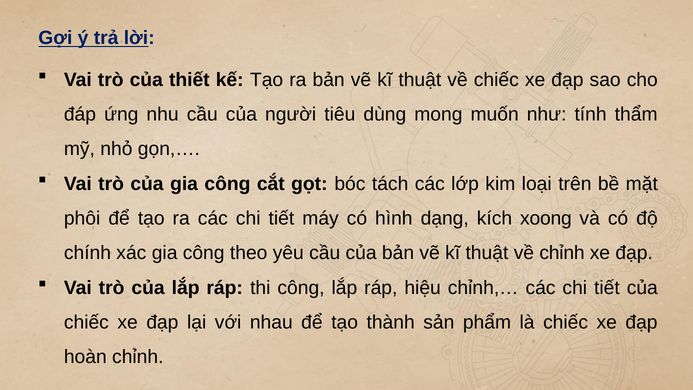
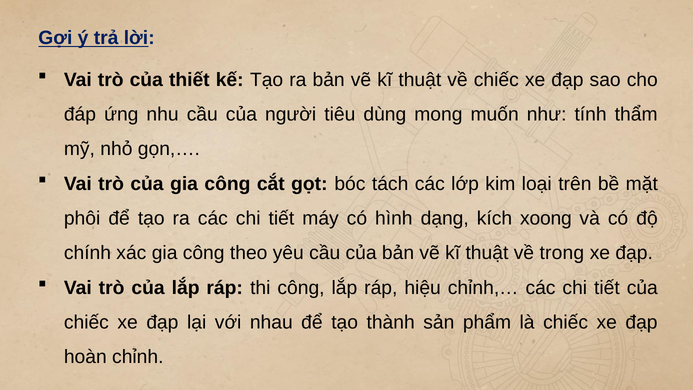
về chỉnh: chỉnh -> trong
